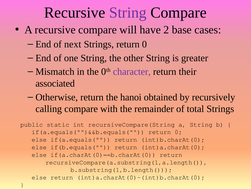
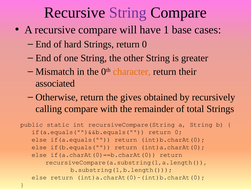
2: 2 -> 1
next: next -> hard
character colour: purple -> orange
hanoi: hanoi -> gives
